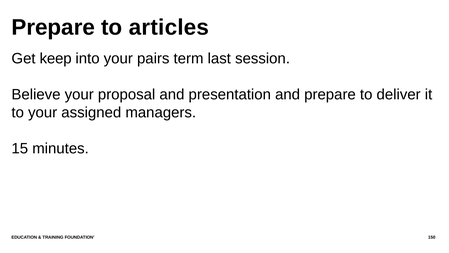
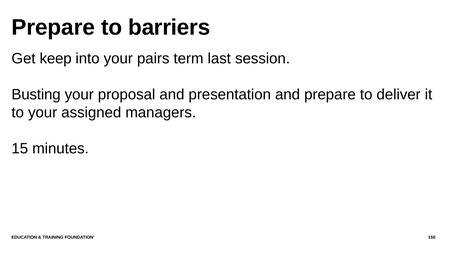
articles: articles -> barriers
Believe: Believe -> Busting
